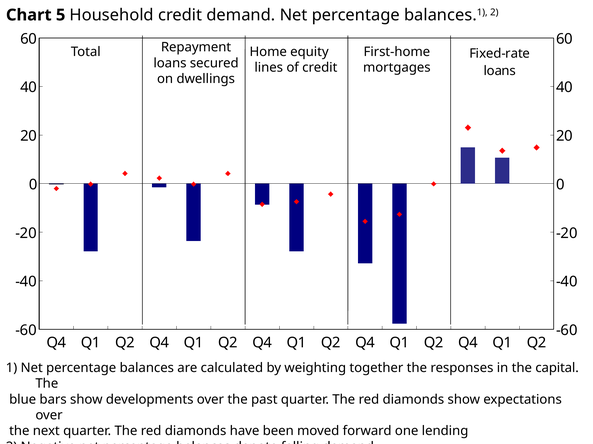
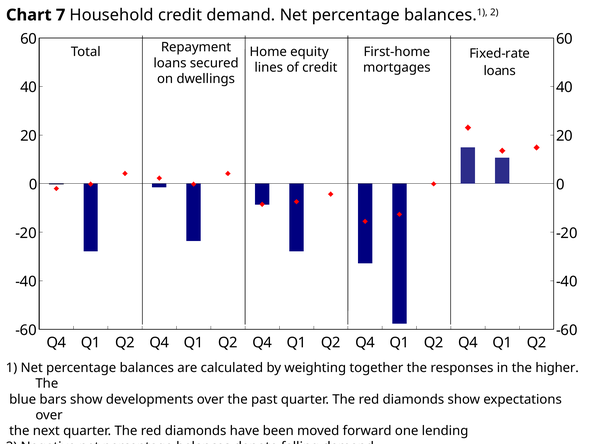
5: 5 -> 7
capital: capital -> higher
